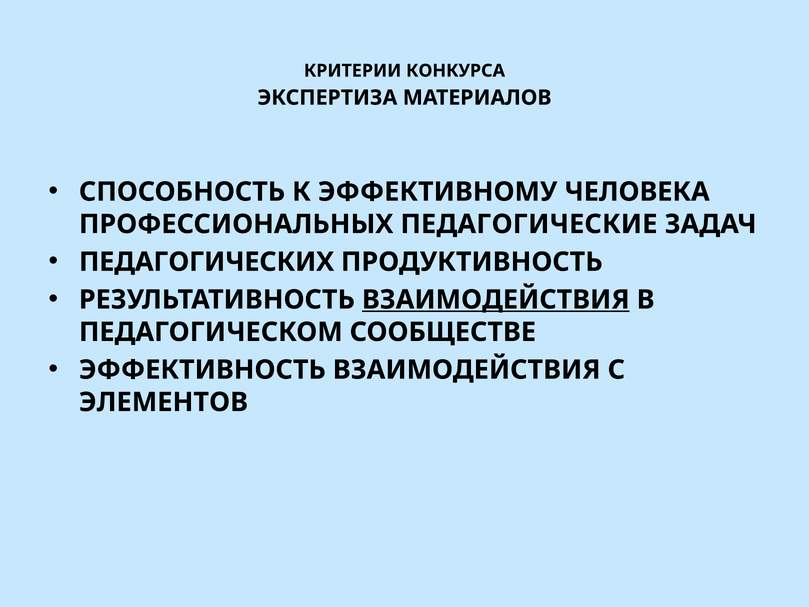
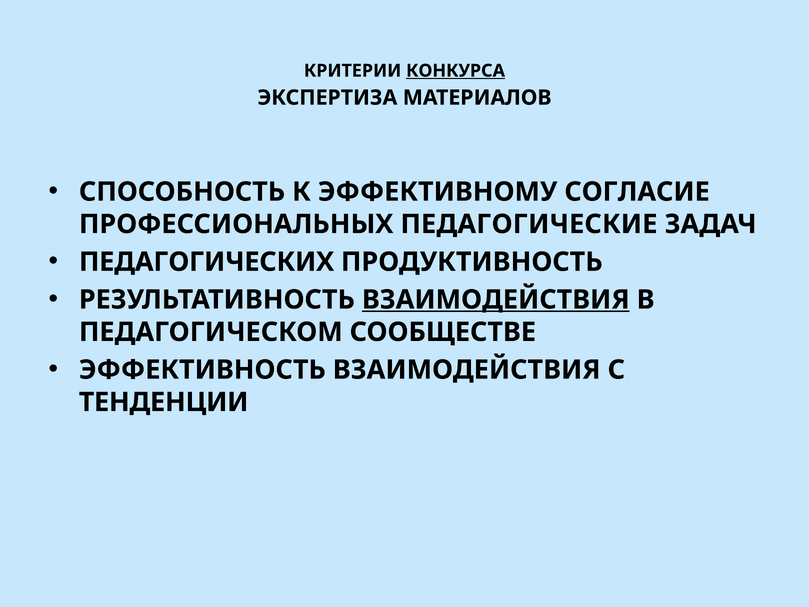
КОНКУРСА underline: none -> present
ЧЕЛОВЕКА: ЧЕЛОВЕКА -> СОГЛАСИЕ
ЭЛЕМЕНТОВ: ЭЛЕМЕНТОВ -> ТЕНДЕНЦИИ
